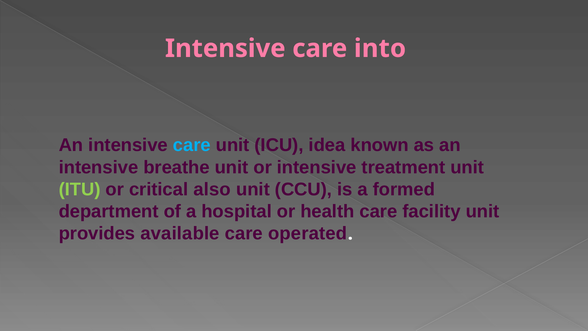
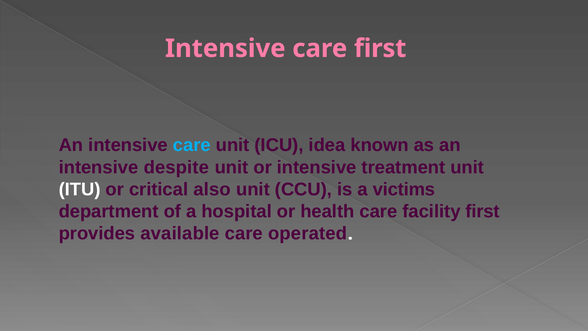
care into: into -> first
breathe: breathe -> despite
ITU colour: light green -> white
formed: formed -> victims
facility unit: unit -> first
